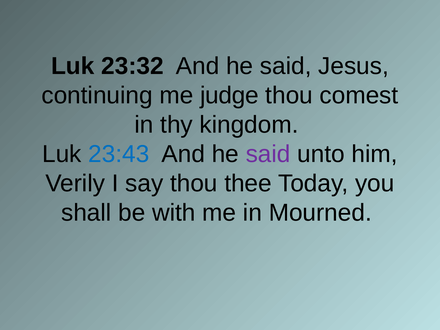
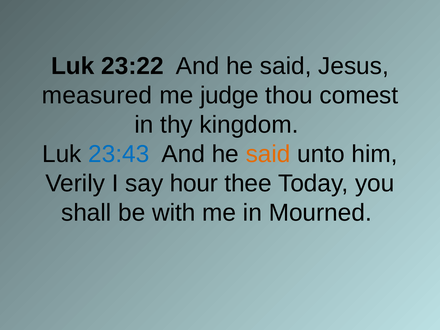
23:32: 23:32 -> 23:22
continuing: continuing -> measured
said at (268, 154) colour: purple -> orange
say thou: thou -> hour
